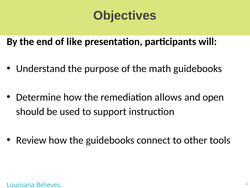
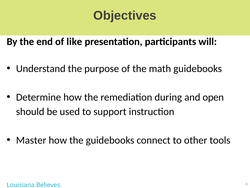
allows: allows -> during
Review: Review -> Master
